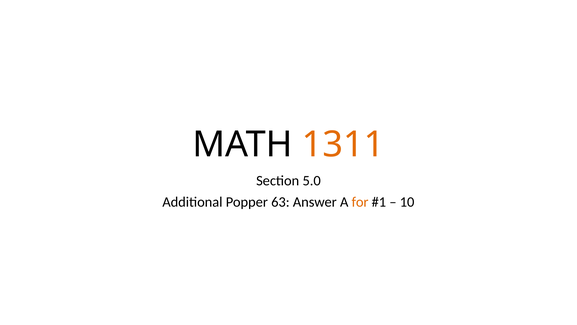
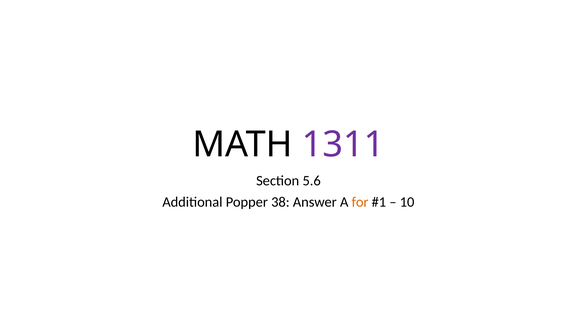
1311 colour: orange -> purple
5.0: 5.0 -> 5.6
63: 63 -> 38
